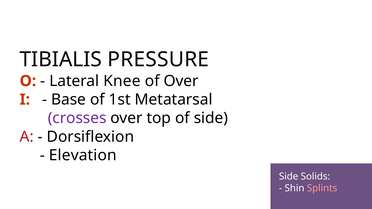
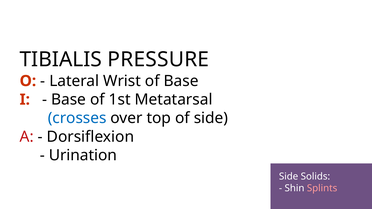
Knee: Knee -> Wrist
of Over: Over -> Base
crosses colour: purple -> blue
Elevation: Elevation -> Urination
